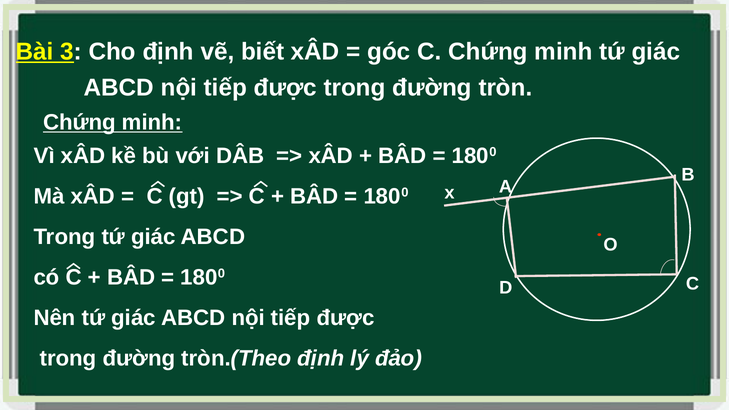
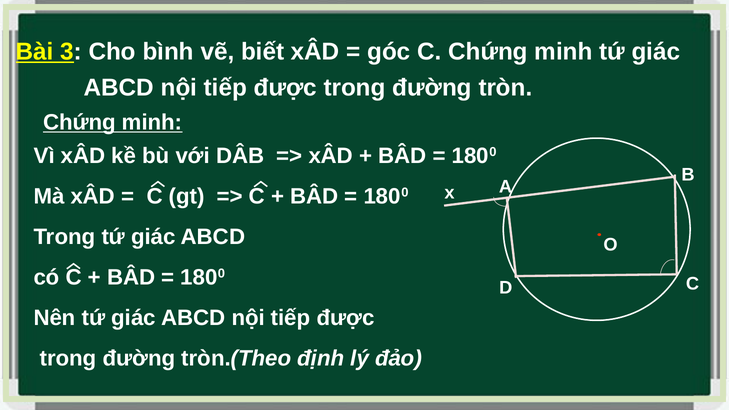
Cho định: định -> bình
